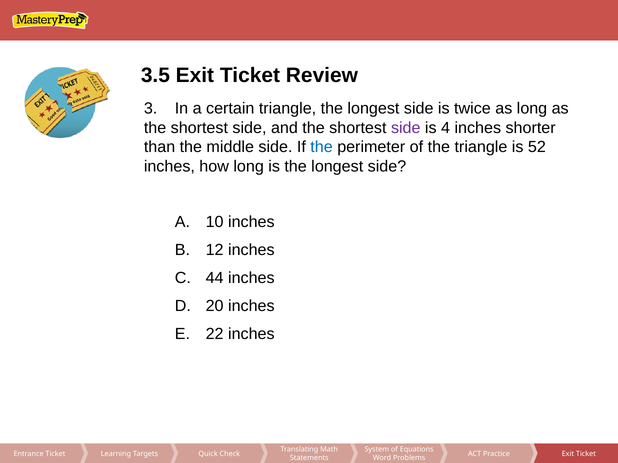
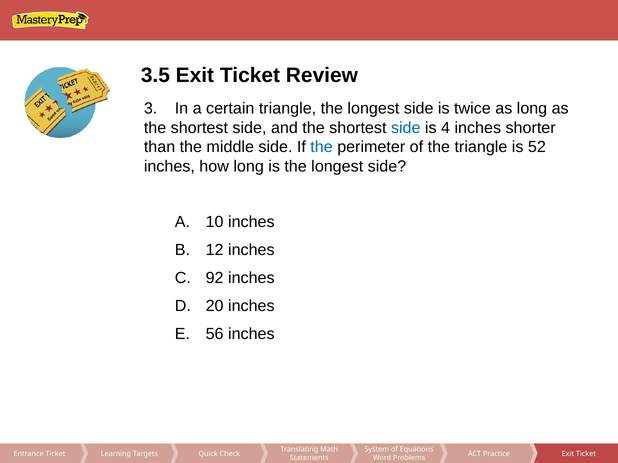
side at (406, 128) colour: purple -> blue
44: 44 -> 92
22: 22 -> 56
